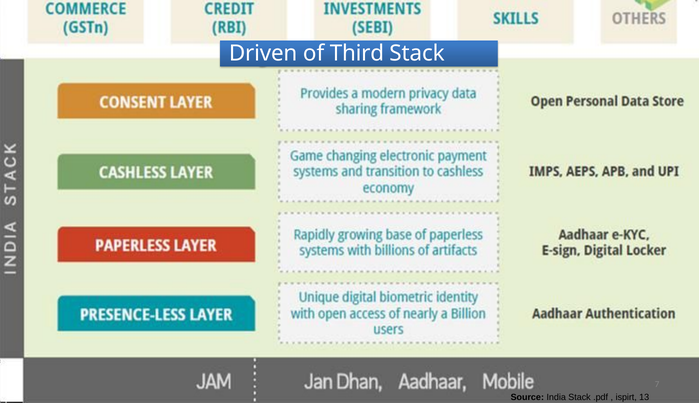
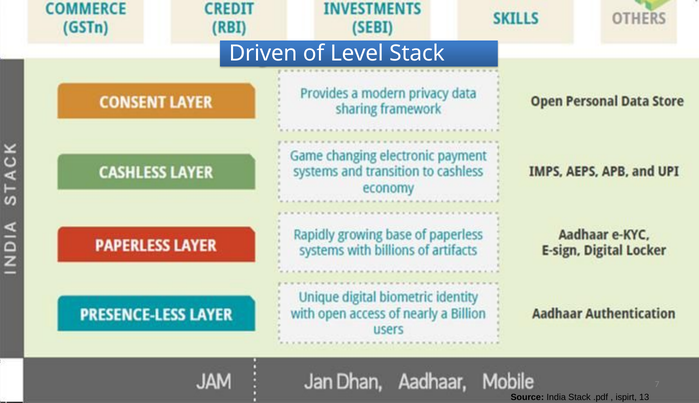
Third: Third -> Level
